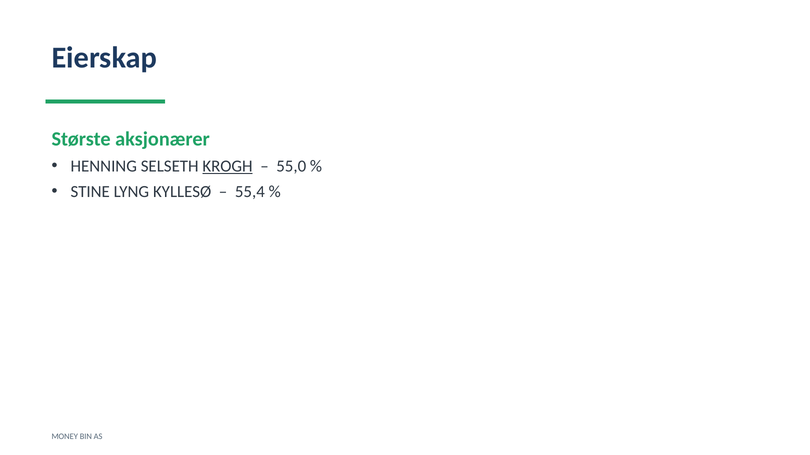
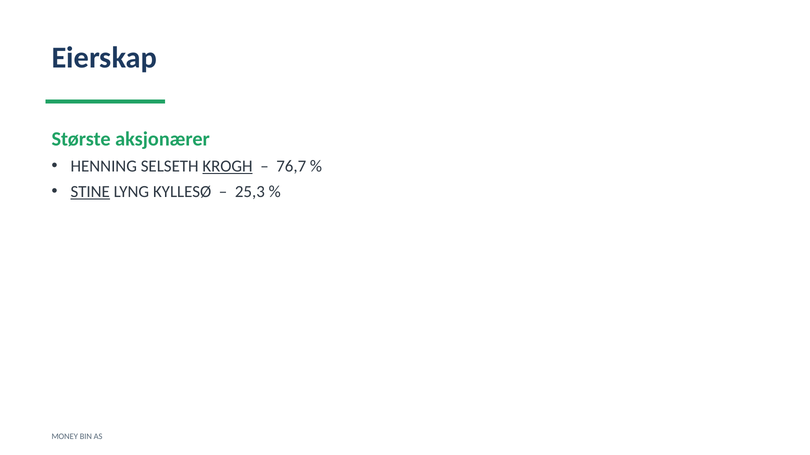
55,0: 55,0 -> 76,7
STINE underline: none -> present
55,4: 55,4 -> 25,3
